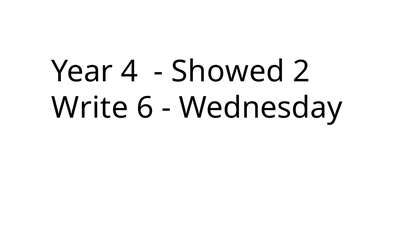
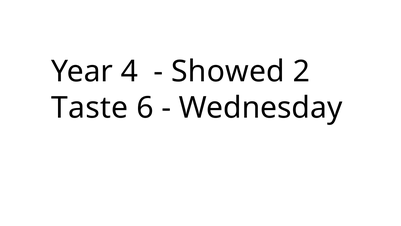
Write: Write -> Taste
